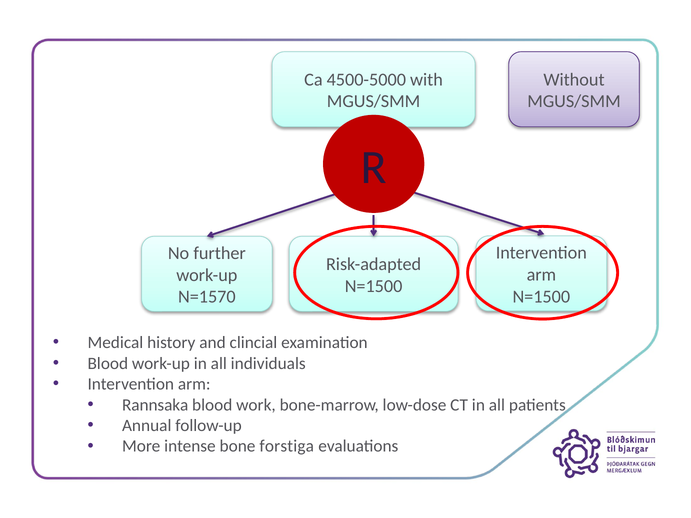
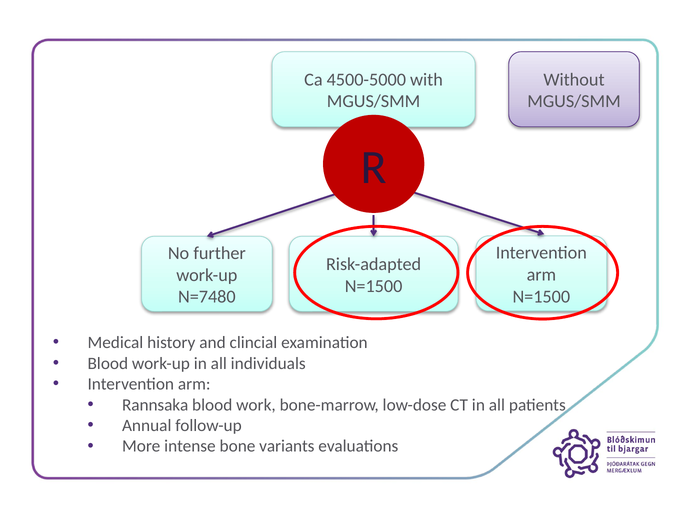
N=1570: N=1570 -> N=7480
forstiga: forstiga -> variants
